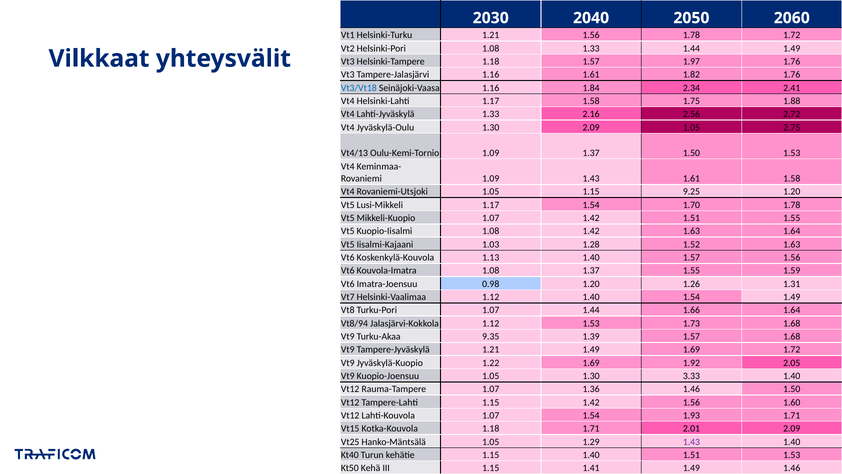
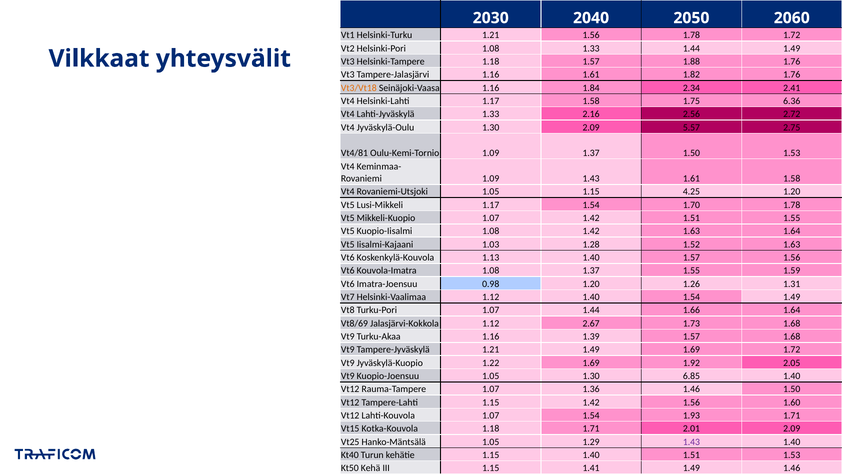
1.97: 1.97 -> 1.88
Vt3/Vt18 colour: blue -> orange
1.88: 1.88 -> 6.36
2.09 1.05: 1.05 -> 5.57
Vt4/13: Vt4/13 -> Vt4/81
9.25: 9.25 -> 4.25
Vt8/94: Vt8/94 -> Vt8/69
1.12 1.53: 1.53 -> 2.67
Turku-Akaa 9.35: 9.35 -> 1.16
3.33: 3.33 -> 6.85
